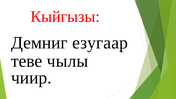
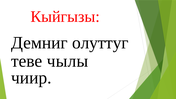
езугаар: езугаар -> олуттуг
